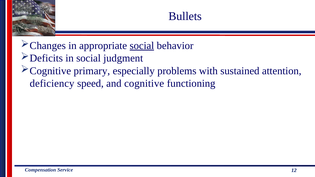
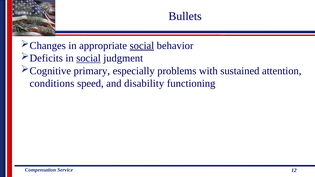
social at (89, 58) underline: none -> present
deficiency: deficiency -> conditions
and cognitive: cognitive -> disability
